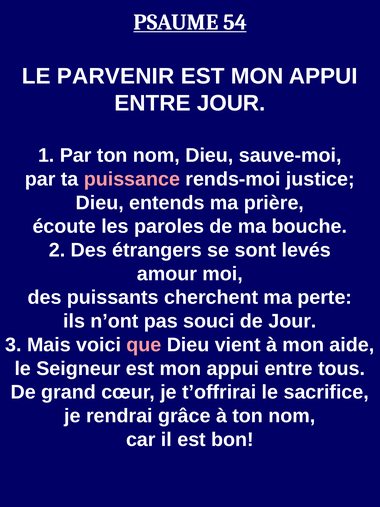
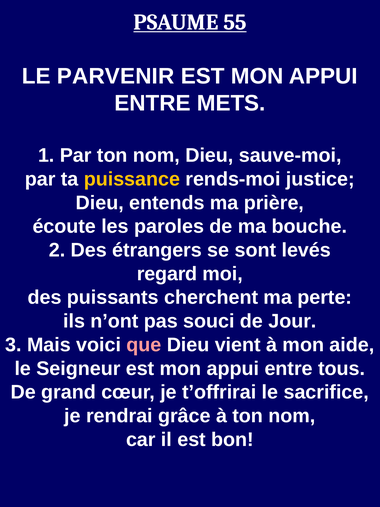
54: 54 -> 55
ENTRE JOUR: JOUR -> METS
puissance colour: pink -> yellow
amour: amour -> regard
